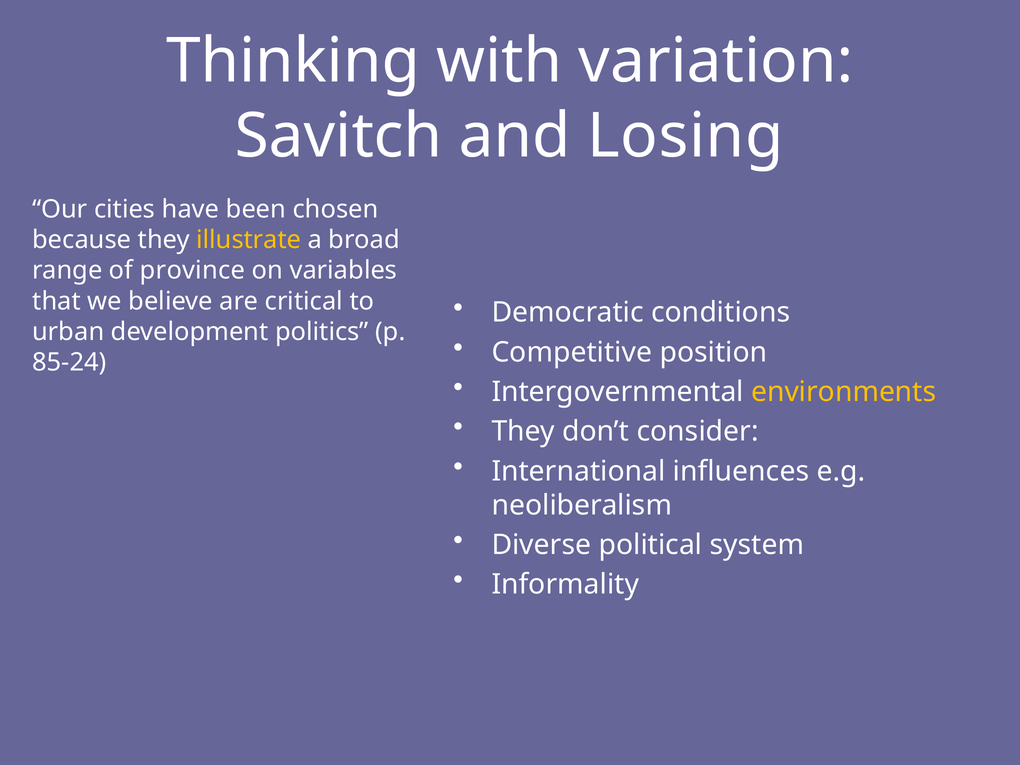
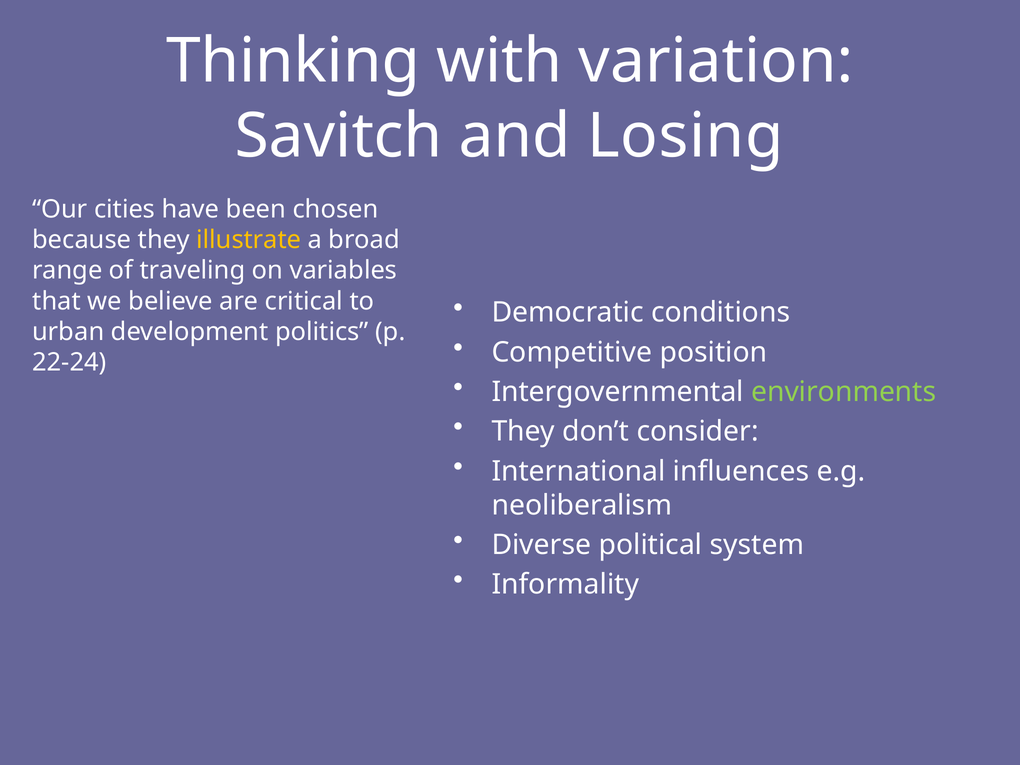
province: province -> traveling
85-24: 85-24 -> 22-24
environments colour: yellow -> light green
